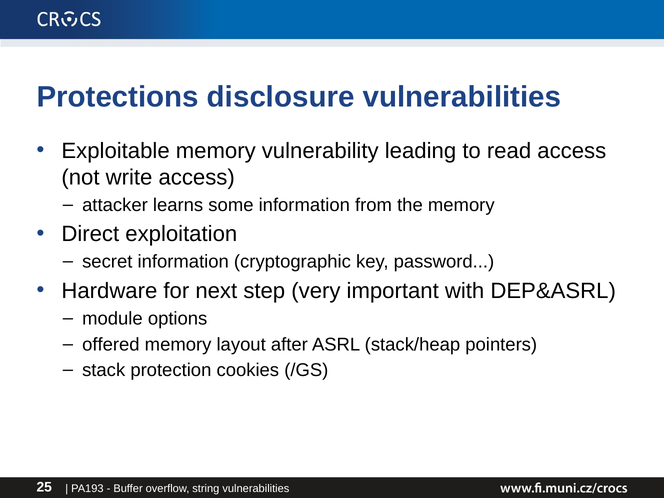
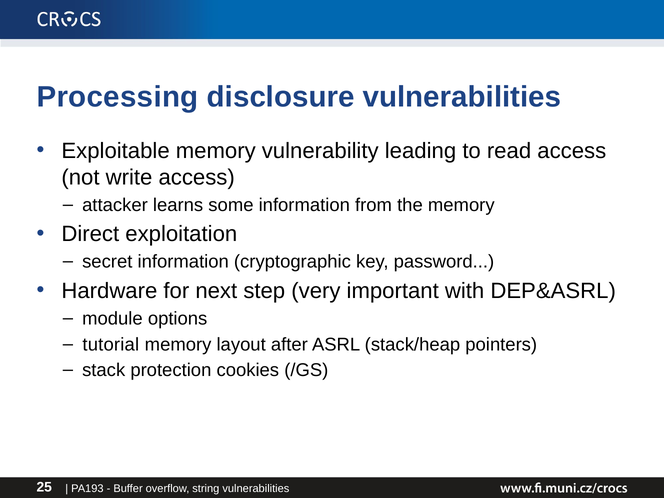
Protections: Protections -> Processing
offered: offered -> tutorial
